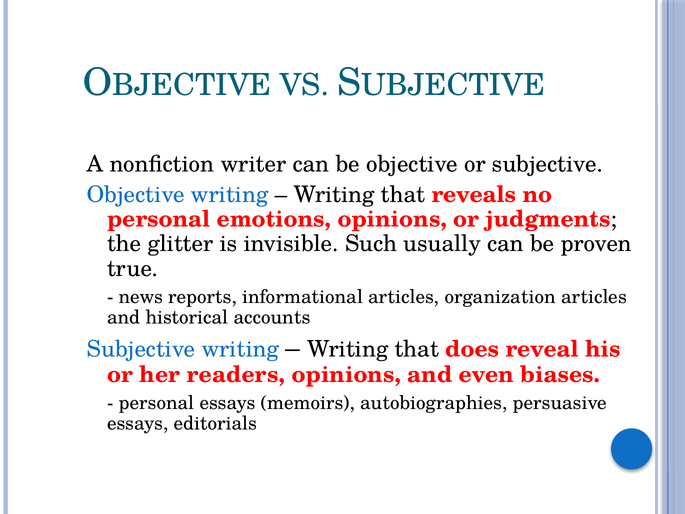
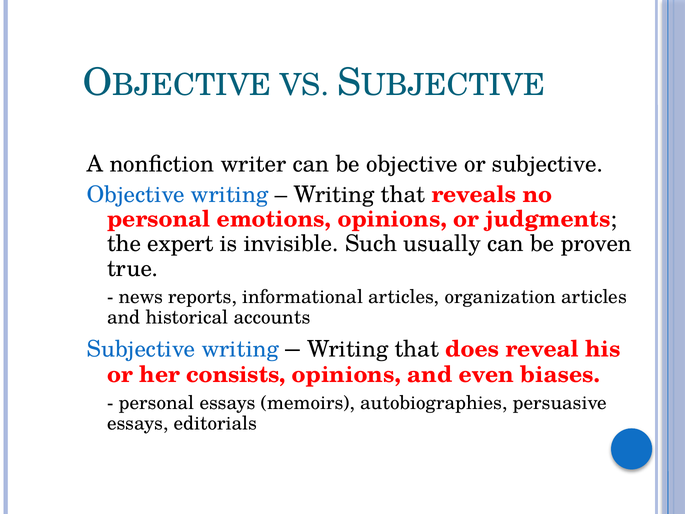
glitter: glitter -> expert
readers: readers -> consists
